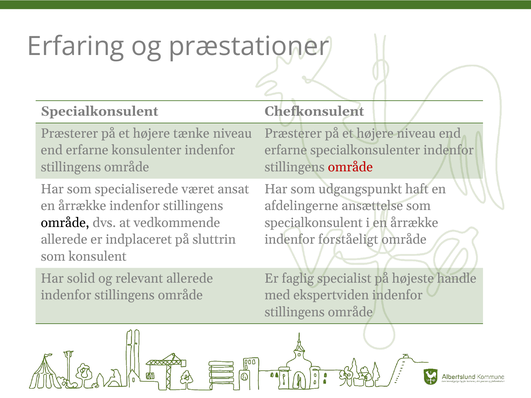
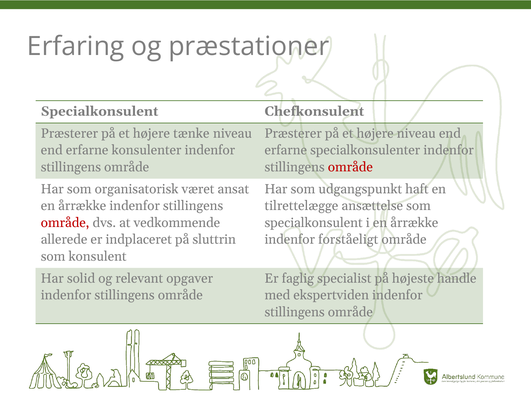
specialiserede: specialiserede -> organisatorisk
afdelingerne: afdelingerne -> tilrettelægge
område at (65, 223) colour: black -> red
relevant allerede: allerede -> opgaver
